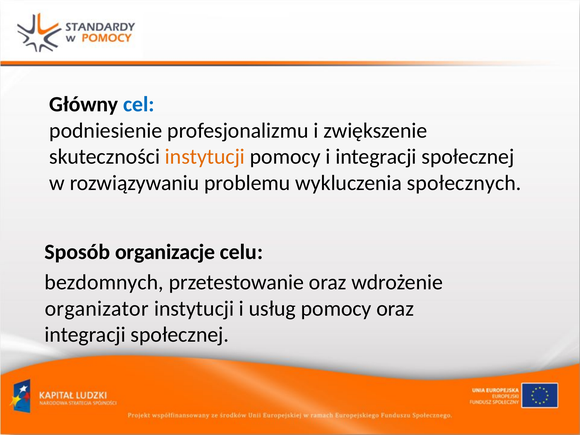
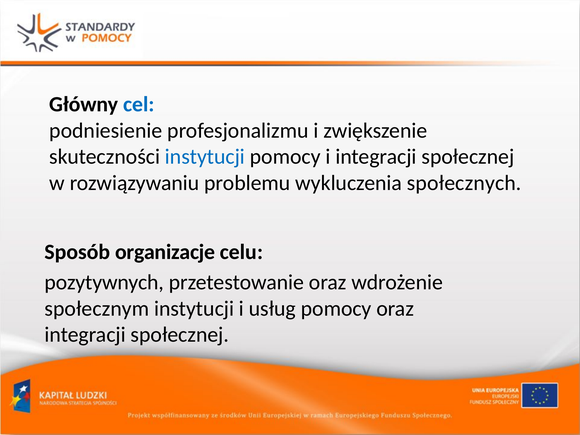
instytucji at (205, 157) colour: orange -> blue
bezdomnych: bezdomnych -> pozytywnych
organizator: organizator -> społecznym
